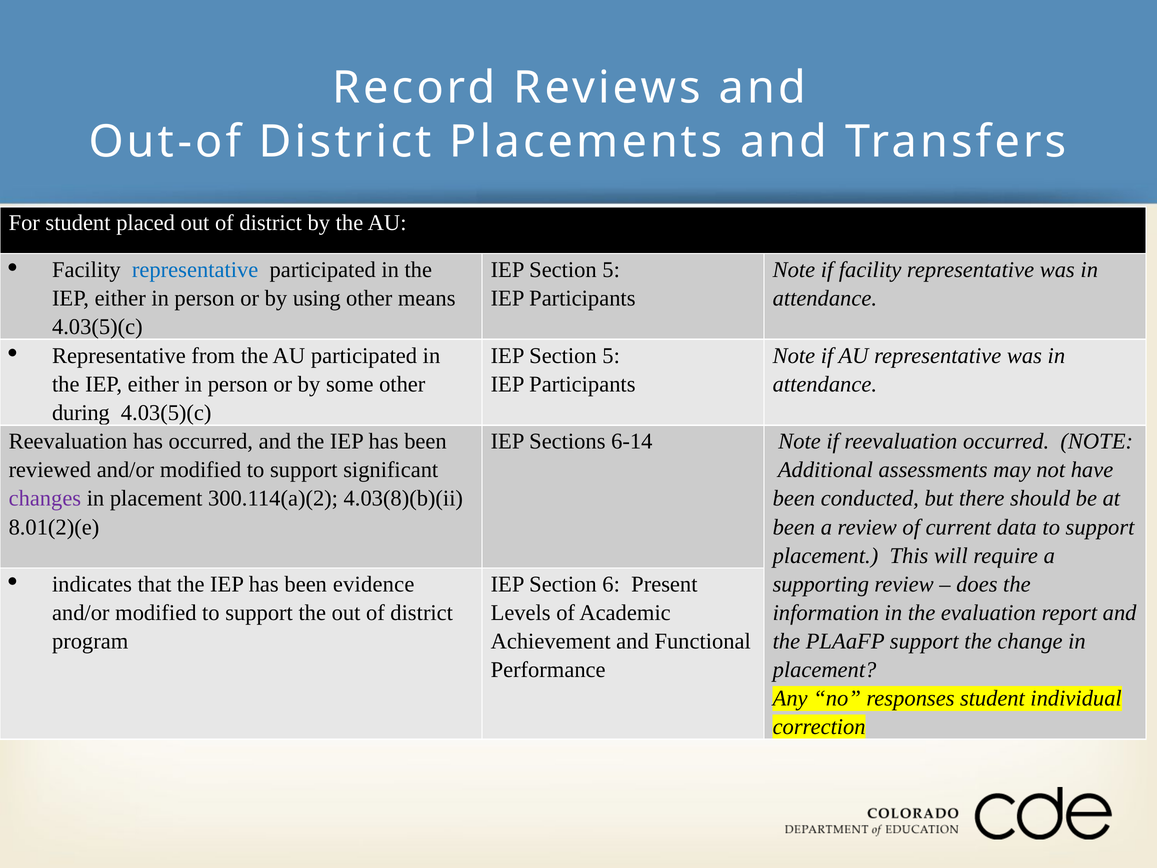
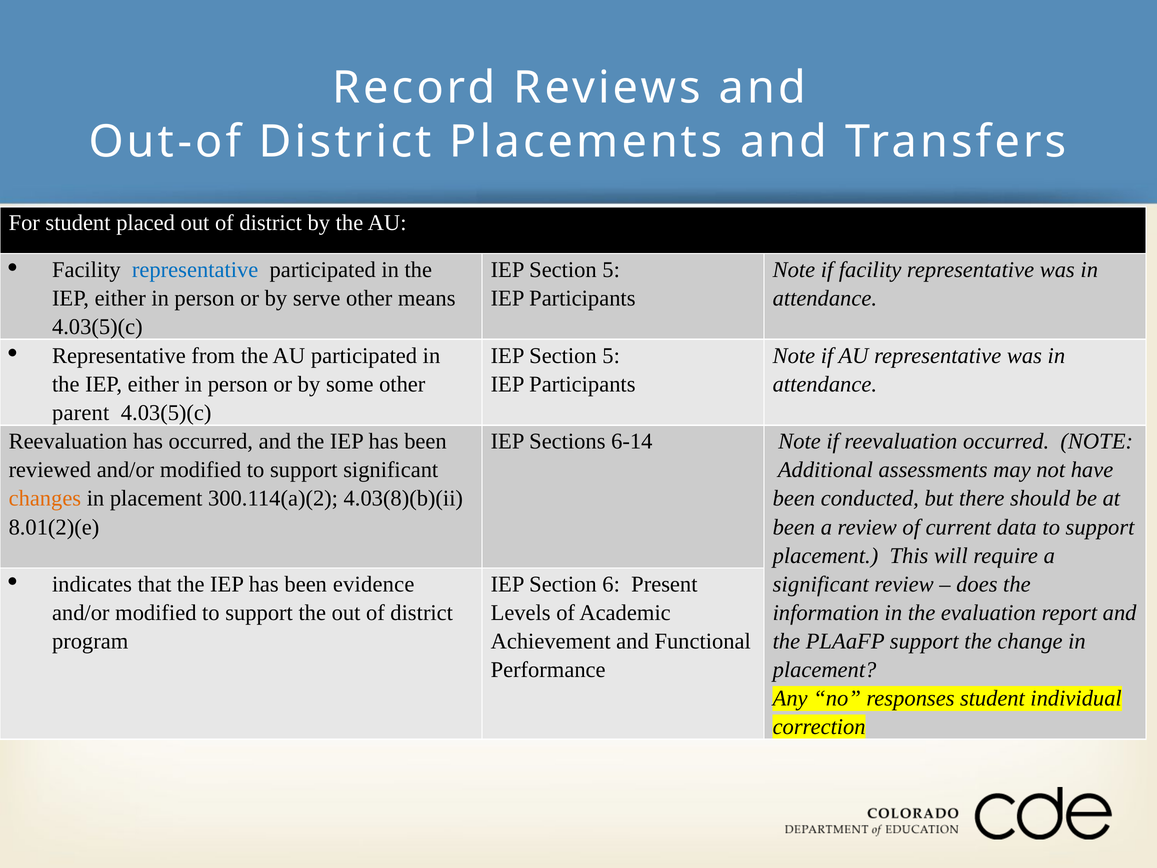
using: using -> serve
during: during -> parent
changes colour: purple -> orange
supporting at (821, 584): supporting -> significant
